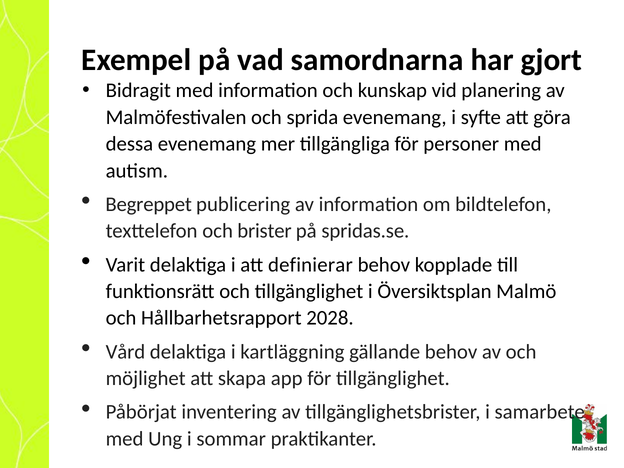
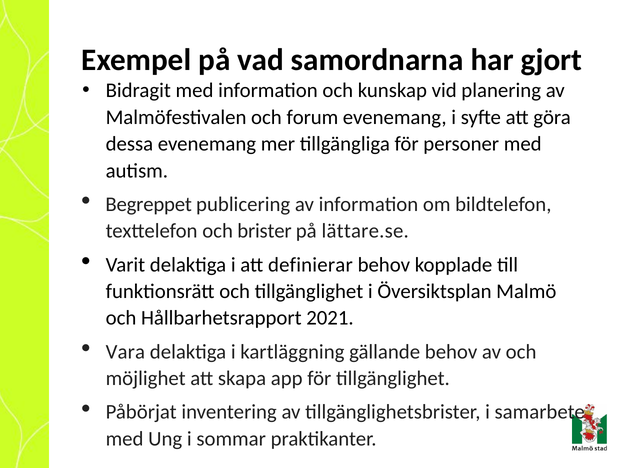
sprida: sprida -> forum
spridas.se: spridas.se -> lättare.se
2028: 2028 -> 2021
Vård: Vård -> Vara
